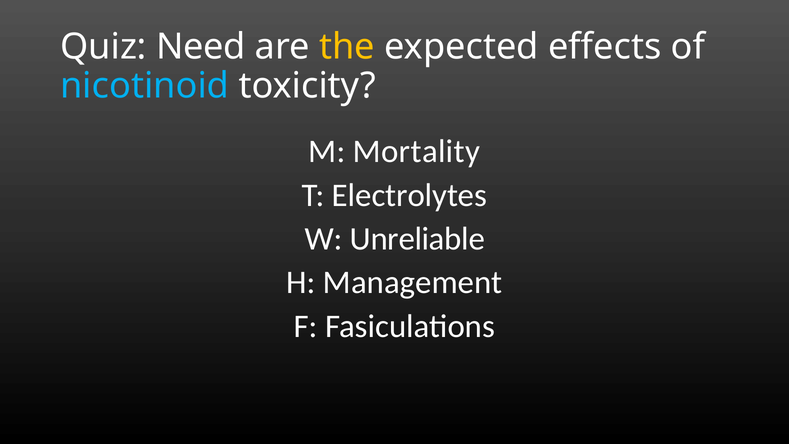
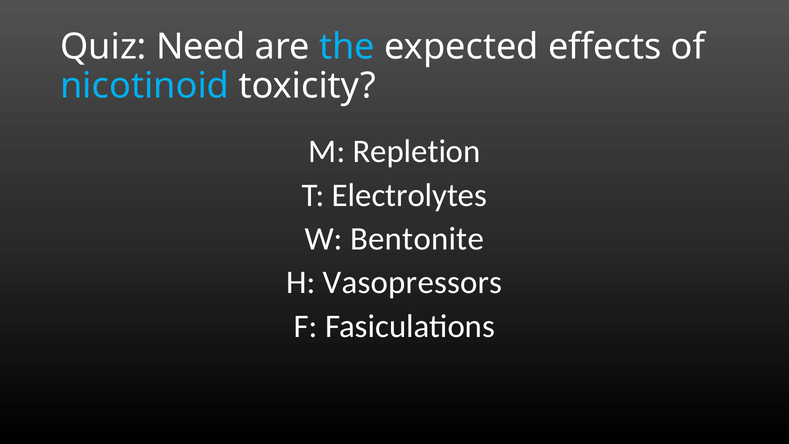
the colour: yellow -> light blue
Mortality: Mortality -> Repletion
Unreliable: Unreliable -> Bentonite
Management: Management -> Vasopressors
